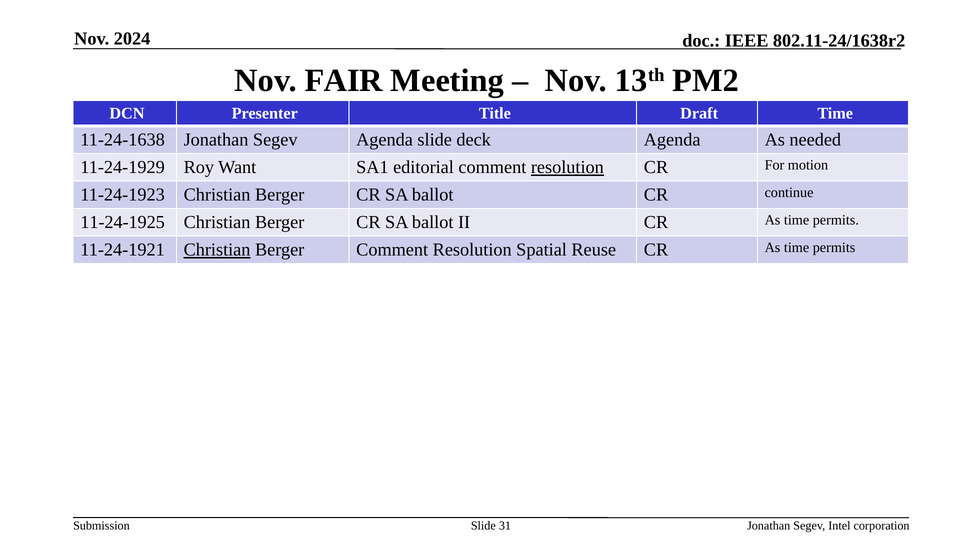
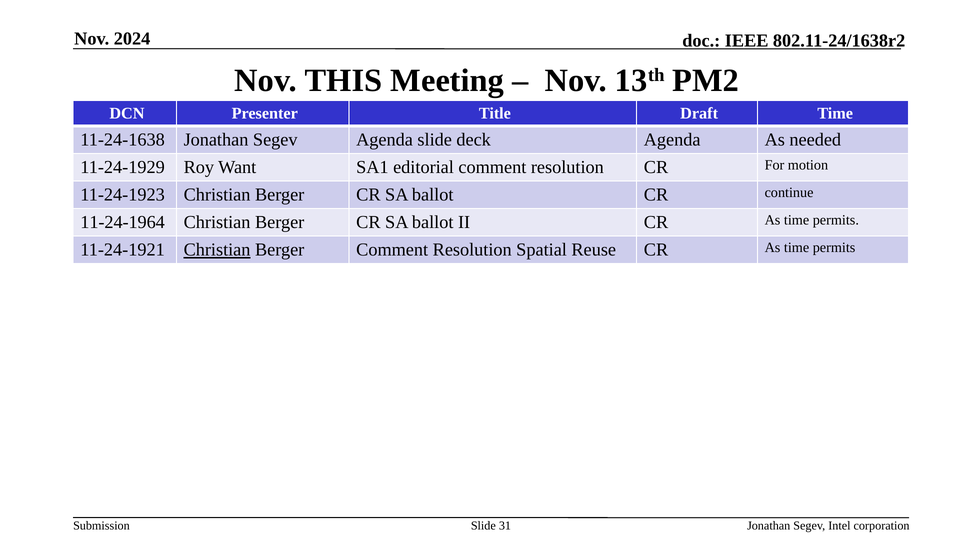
FAIR: FAIR -> THIS
resolution at (567, 167) underline: present -> none
11-24-1925: 11-24-1925 -> 11-24-1964
